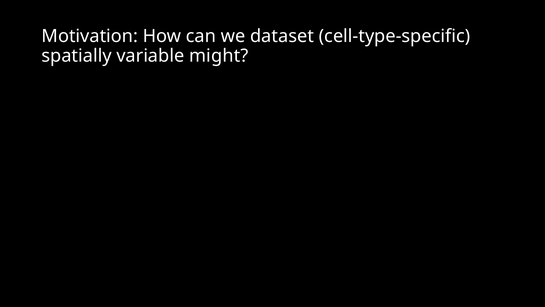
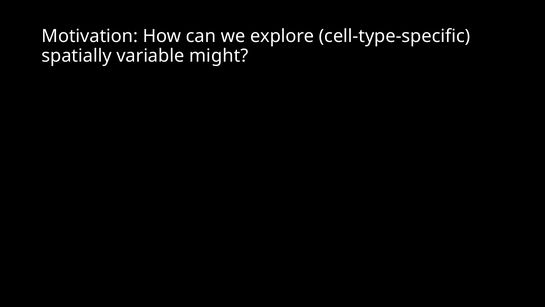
dataset: dataset -> explore
